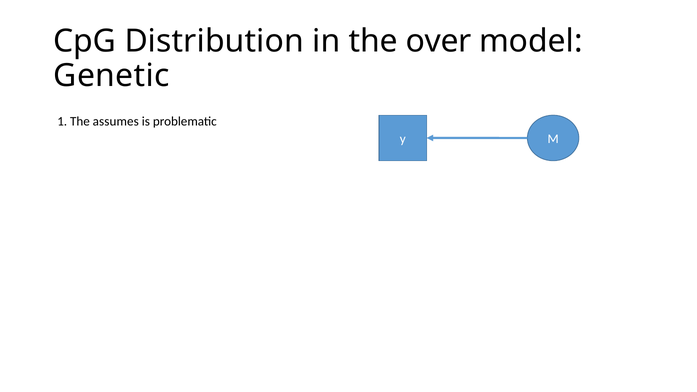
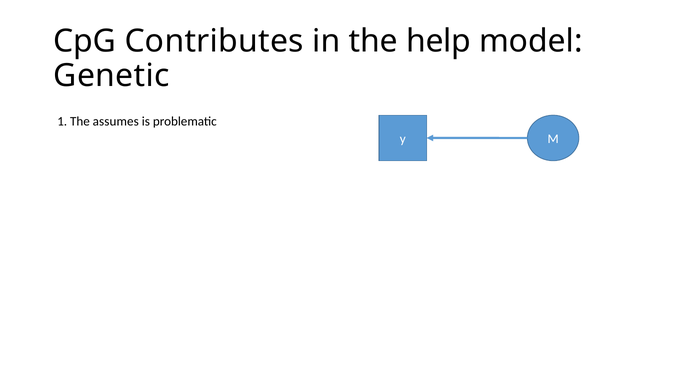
Distribution: Distribution -> Contributes
over: over -> help
